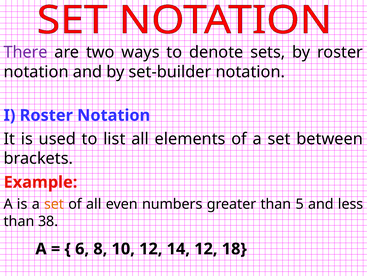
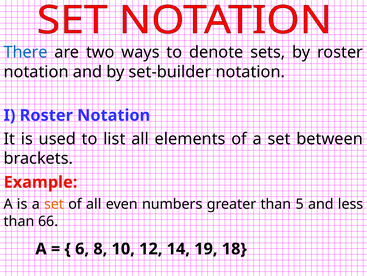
There colour: purple -> blue
38: 38 -> 66
14 12: 12 -> 19
